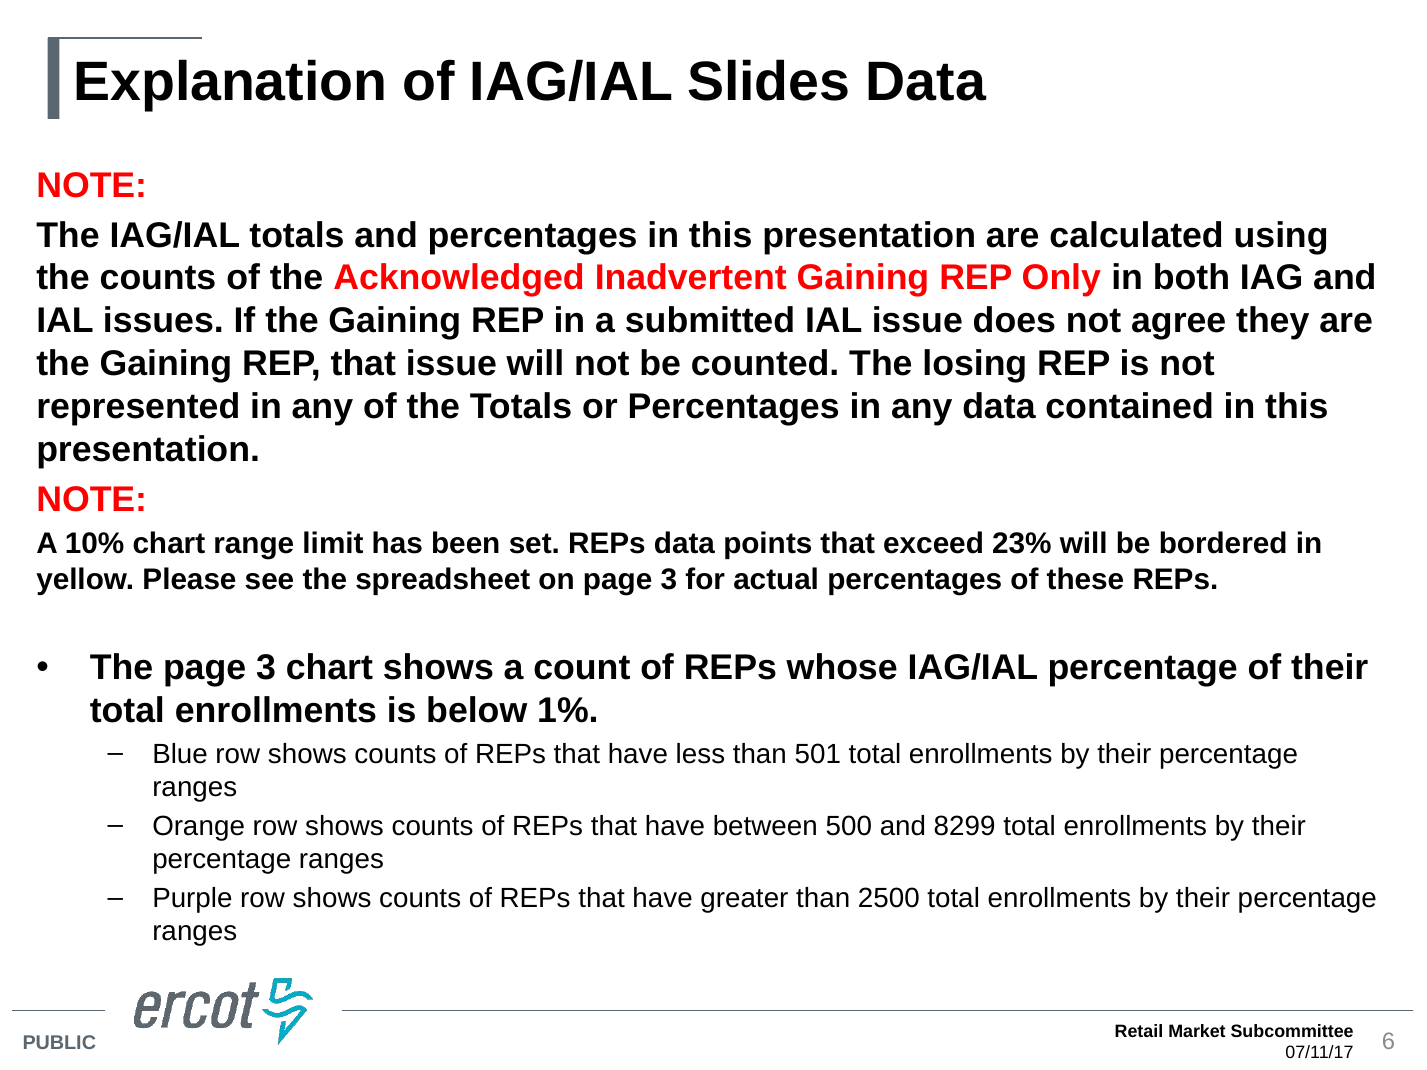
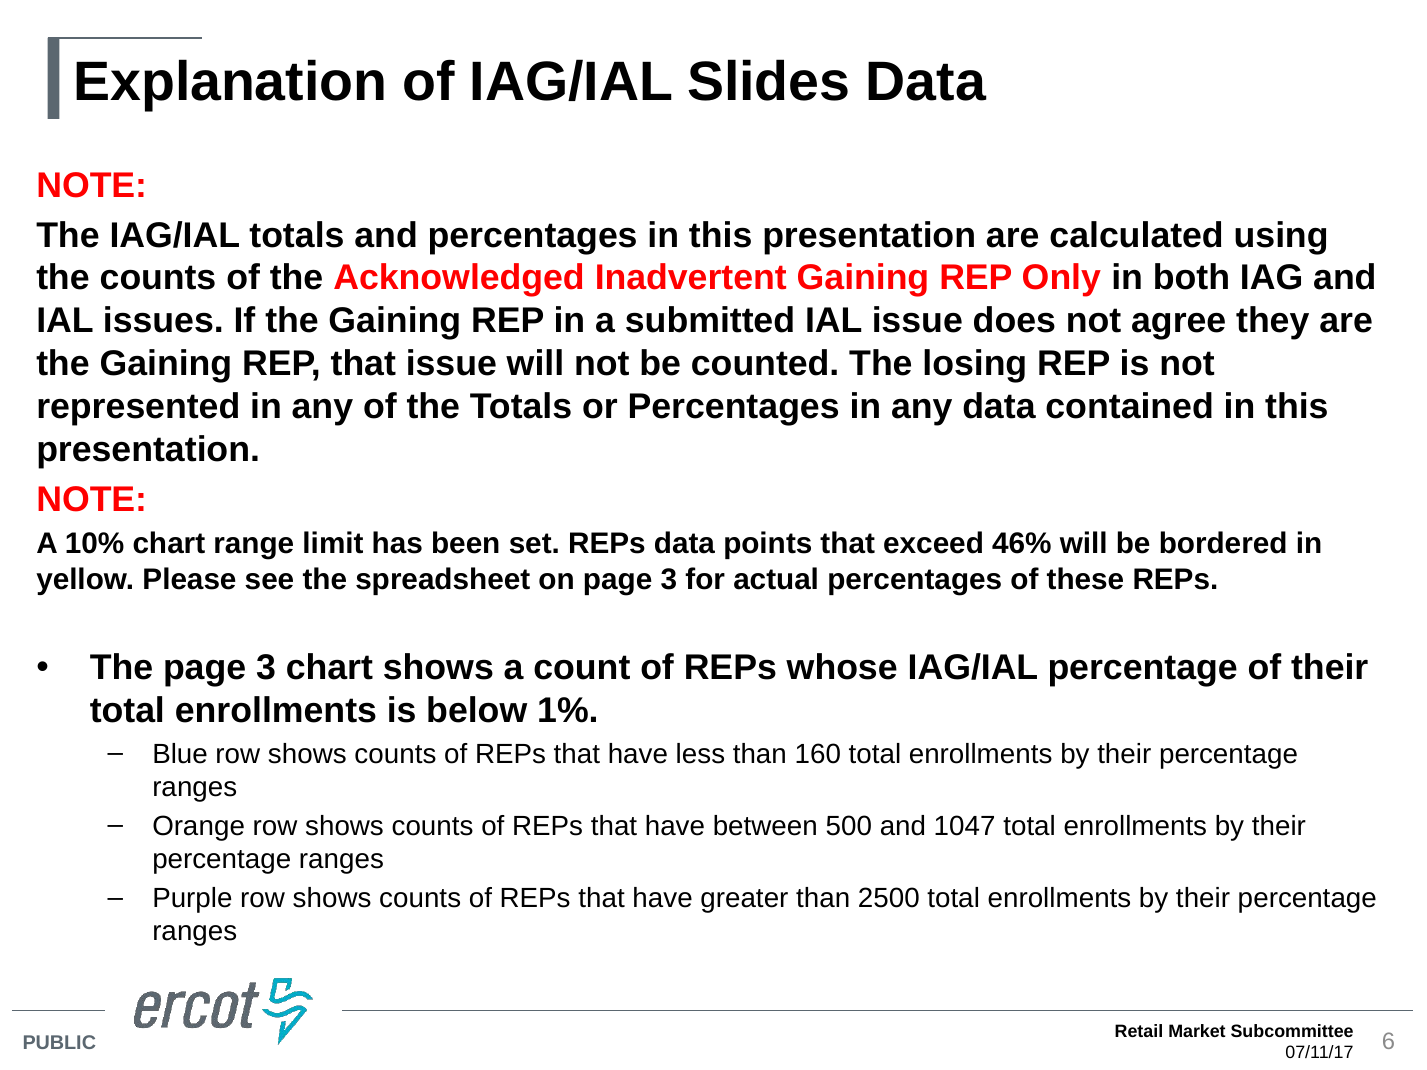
23%: 23% -> 46%
501: 501 -> 160
8299: 8299 -> 1047
